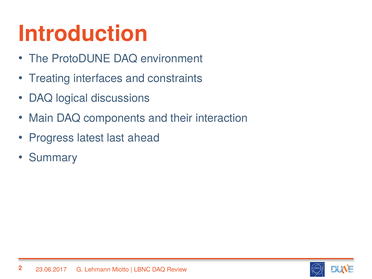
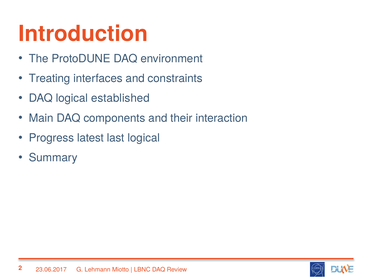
discussions: discussions -> established
last ahead: ahead -> logical
